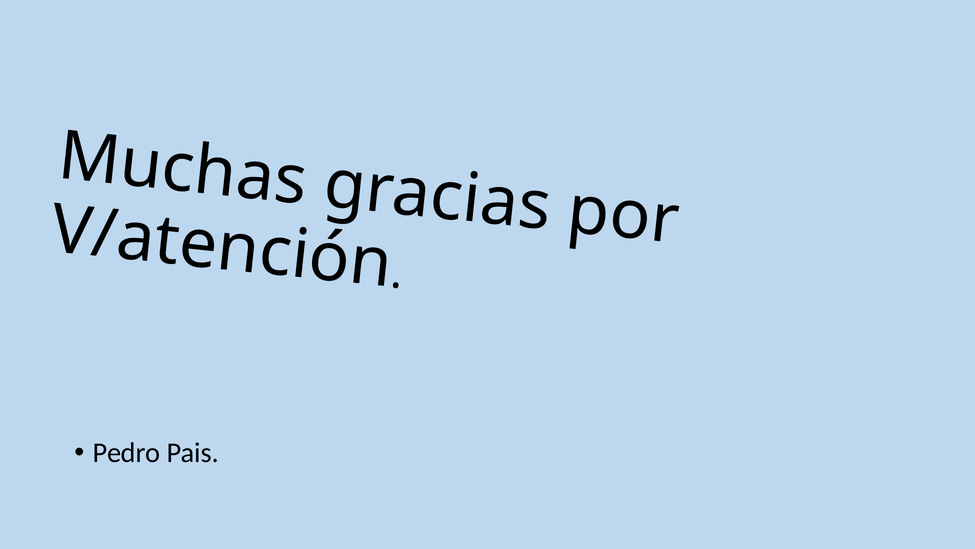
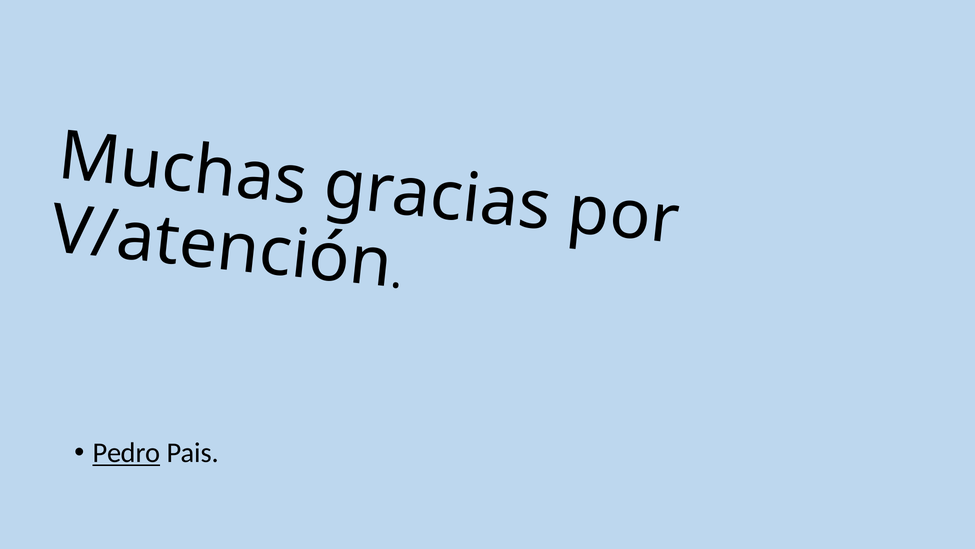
Pedro underline: none -> present
